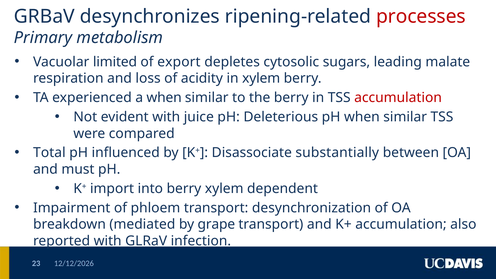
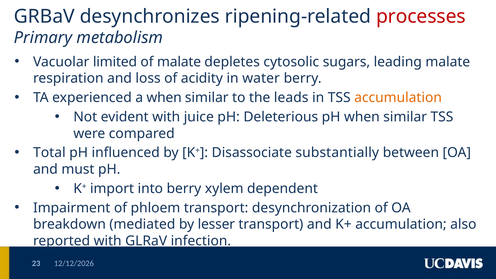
of export: export -> malate
in xylem: xylem -> water
the berry: berry -> leads
accumulation at (398, 98) colour: red -> orange
grape: grape -> lesser
